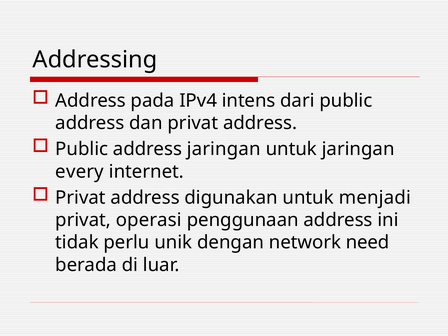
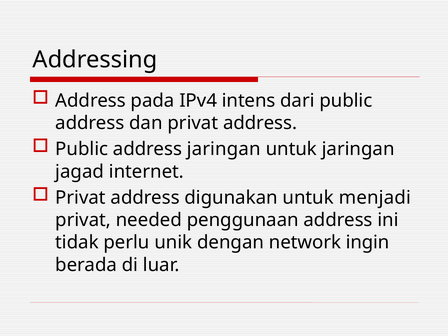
every: every -> jagad
operasi: operasi -> needed
need: need -> ingin
